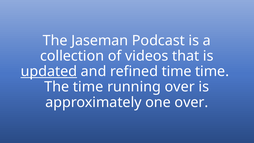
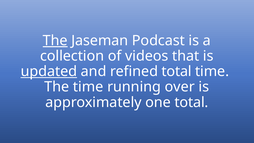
The at (55, 40) underline: none -> present
refined time: time -> total
one over: over -> total
